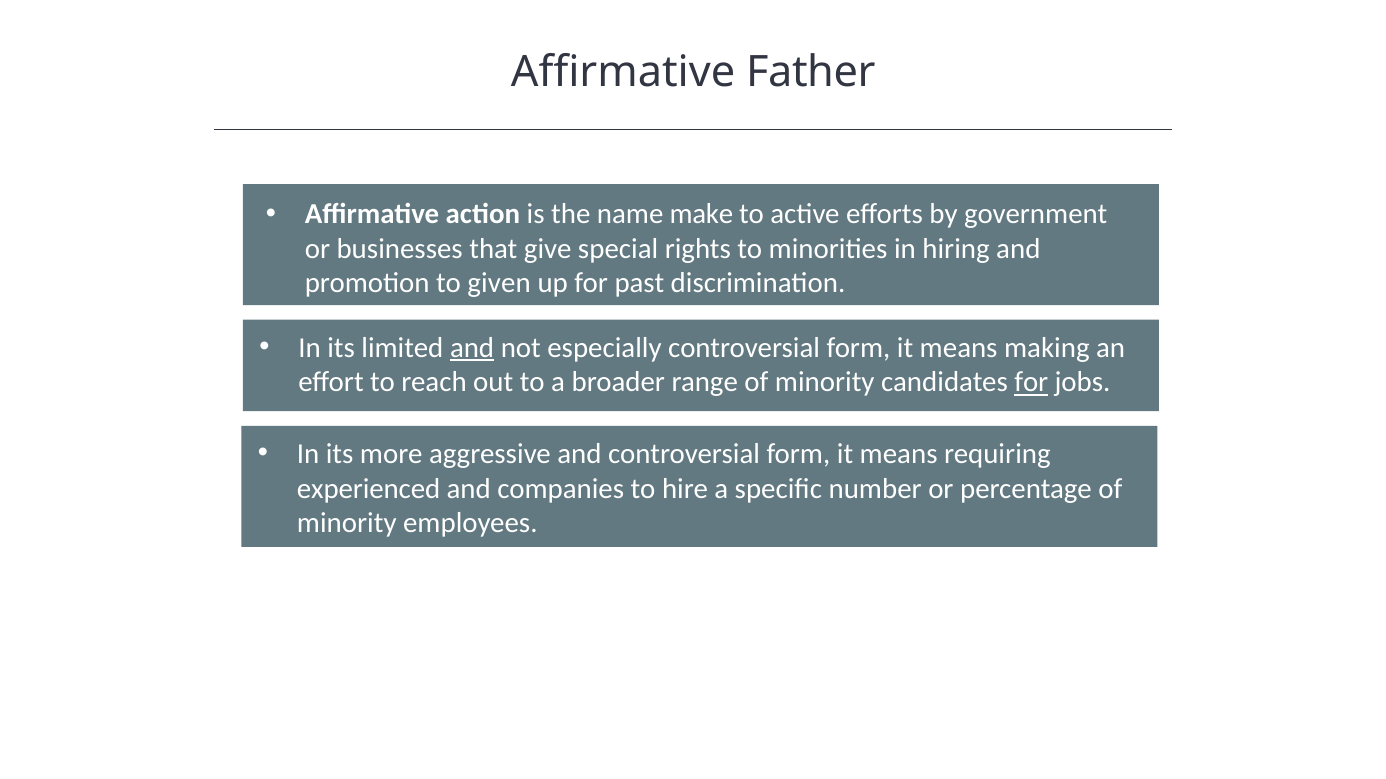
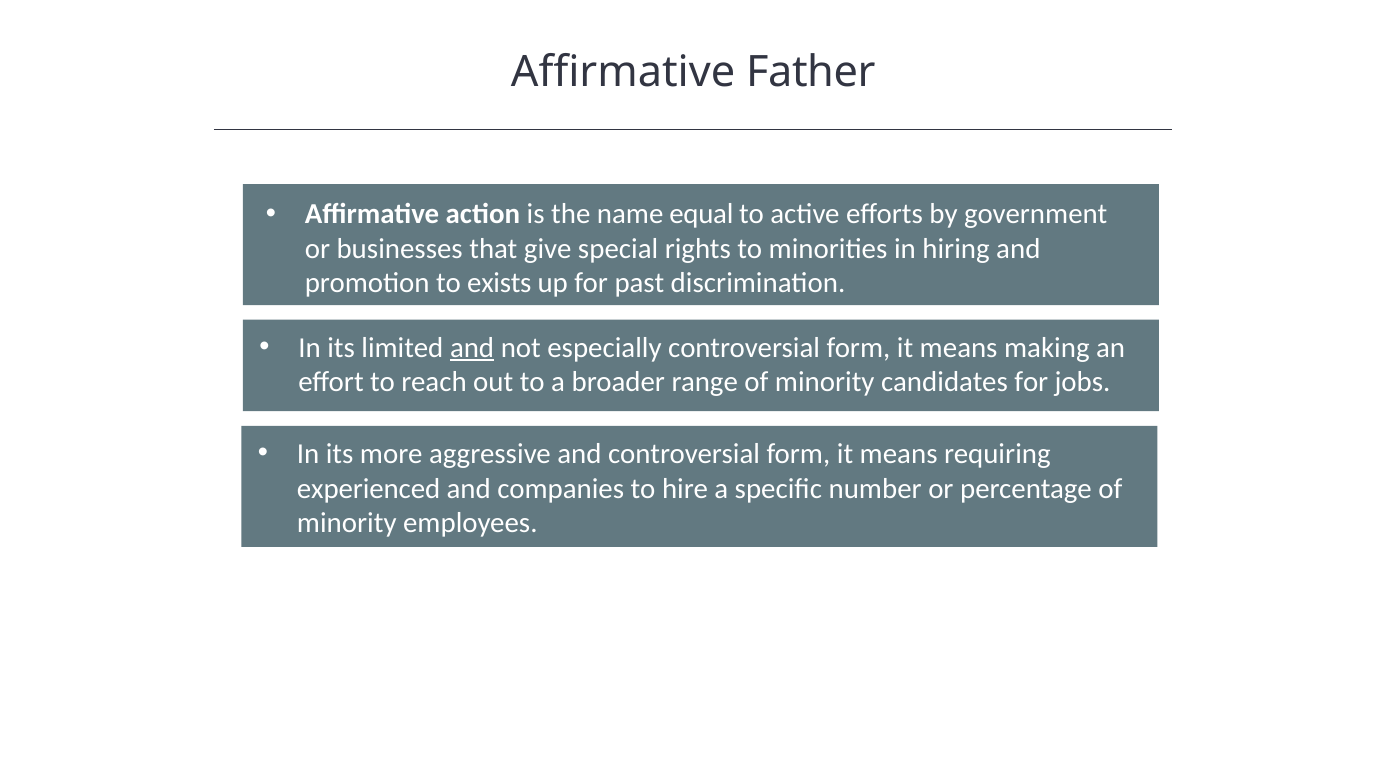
make: make -> equal
given: given -> exists
for at (1031, 383) underline: present -> none
